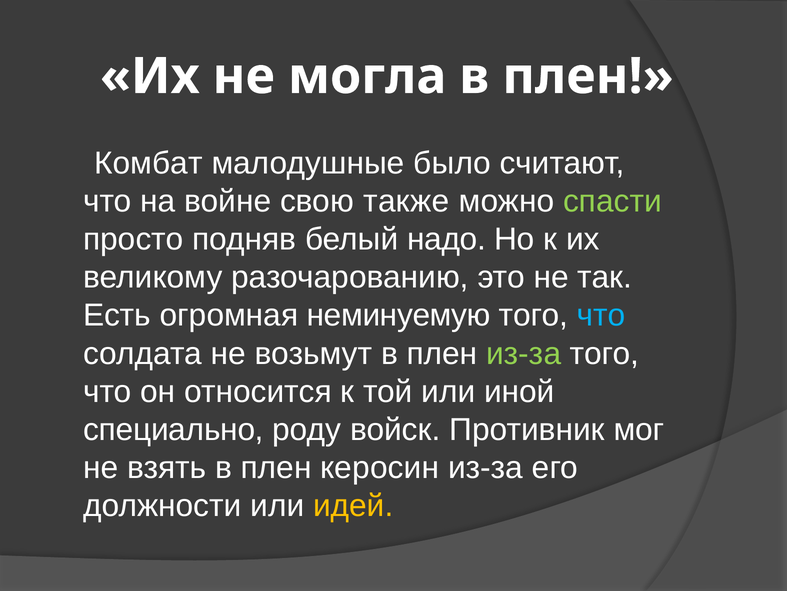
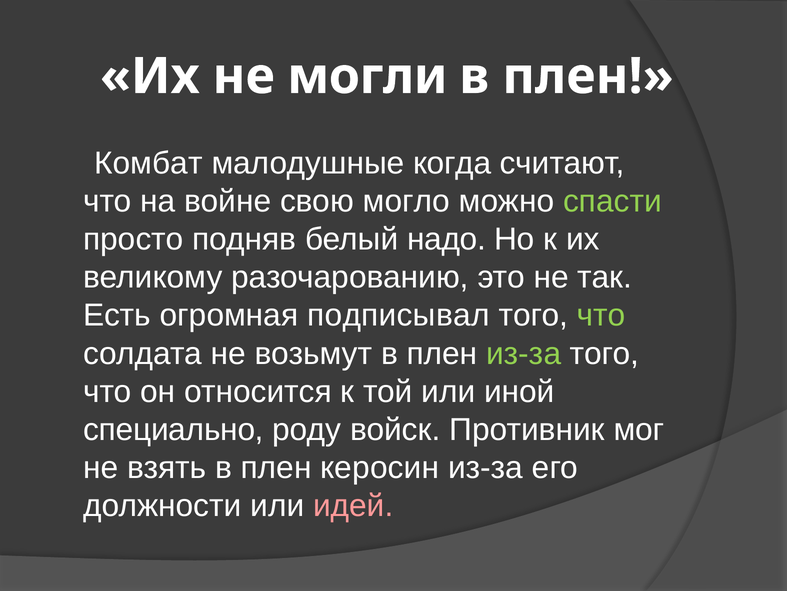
могла: могла -> могли
было: было -> когда
также: также -> могло
неминуемую: неминуемую -> подписывал
что at (601, 315) colour: light blue -> light green
идей colour: yellow -> pink
